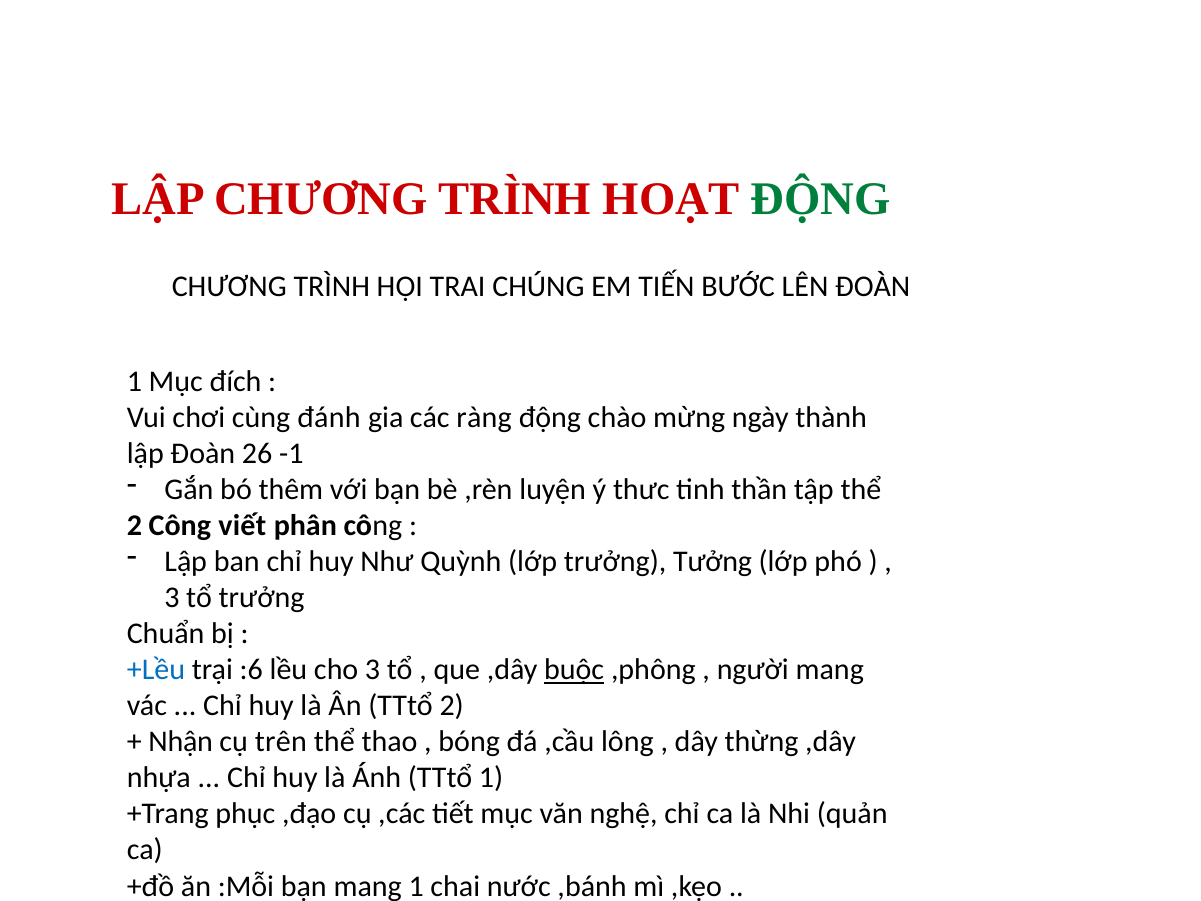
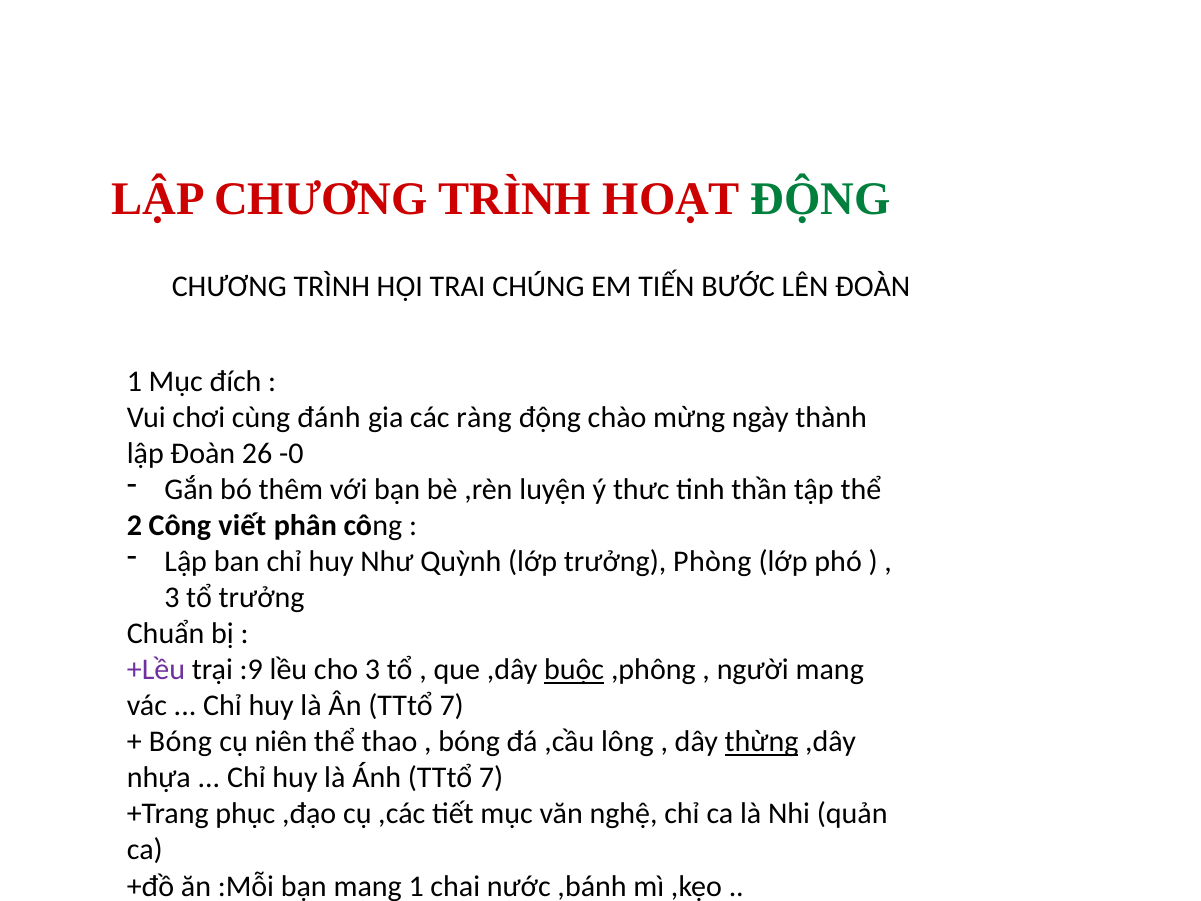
-1: -1 -> -0
trưởng Tưởng: Tưởng -> Phòng
+Lều colour: blue -> purple
:6: :6 -> :9
Ân TTtổ 2: 2 -> 7
Nhận at (181, 742): Nhận -> Bóng
trên: trên -> niên
thừng underline: none -> present
Ánh TTtổ 1: 1 -> 7
